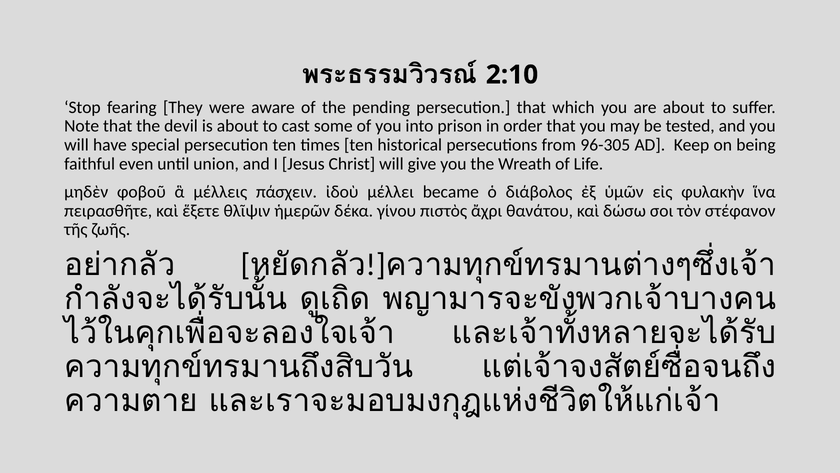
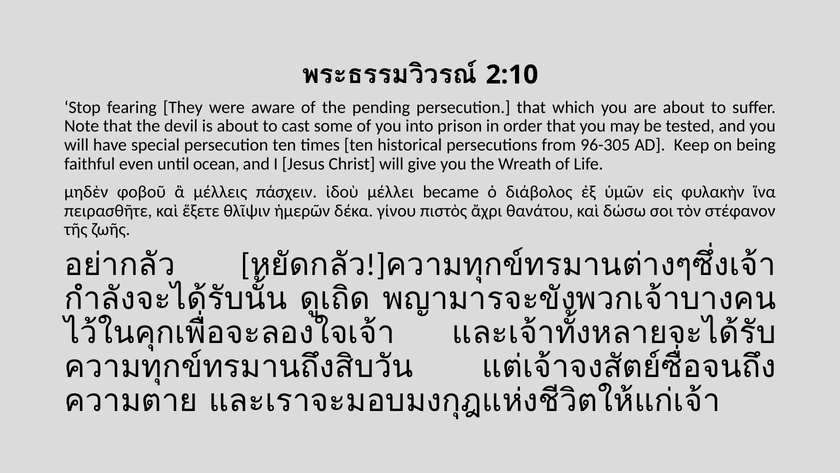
union: union -> ocean
